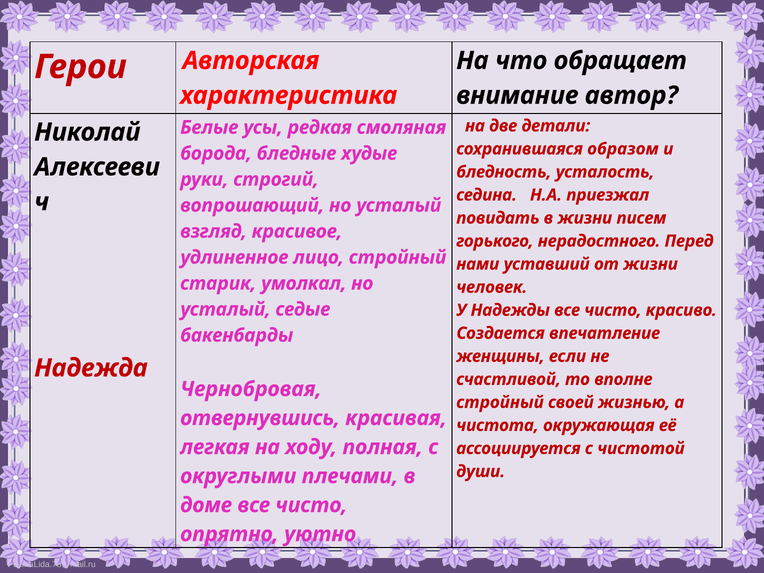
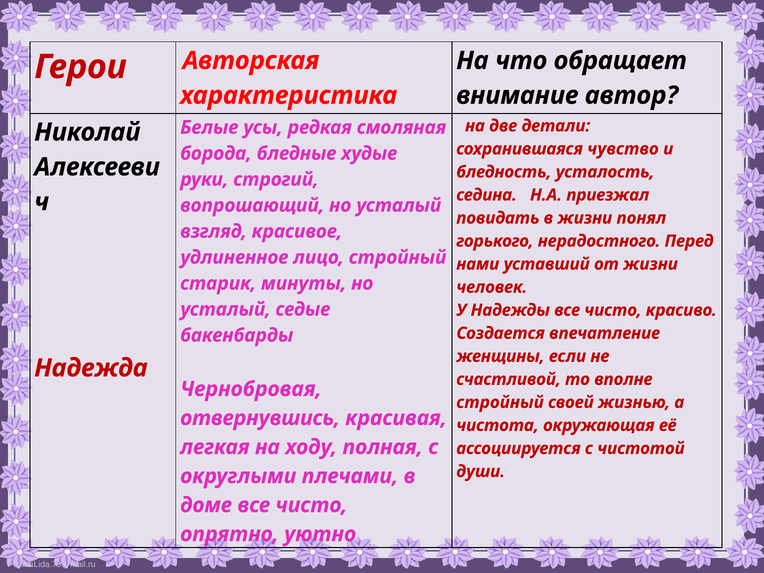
образом: образом -> чувство
писем: писем -> понял
умолкал: умолкал -> минуты
